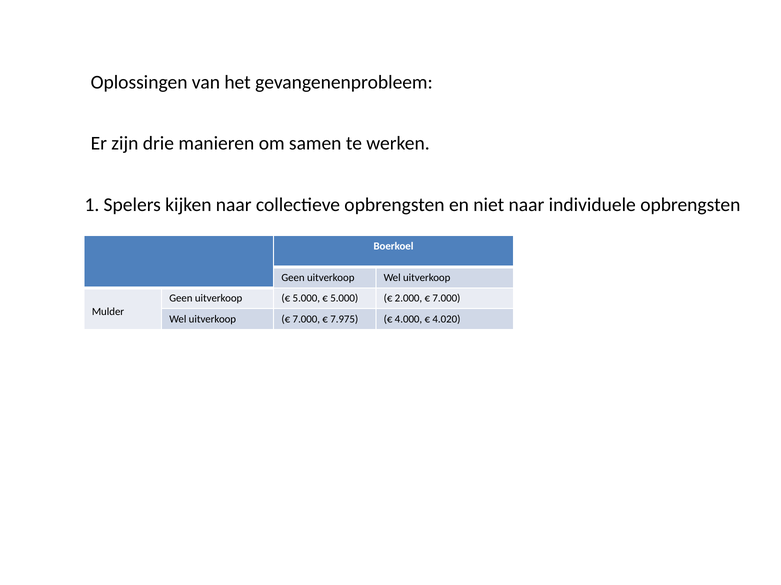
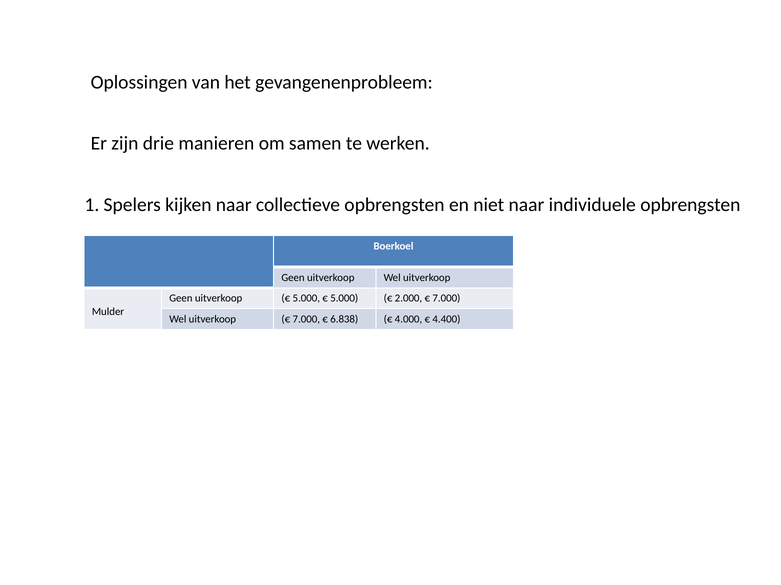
7.975: 7.975 -> 6.838
4.020: 4.020 -> 4.400
